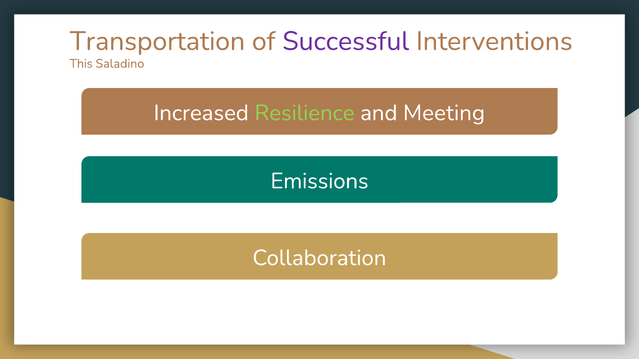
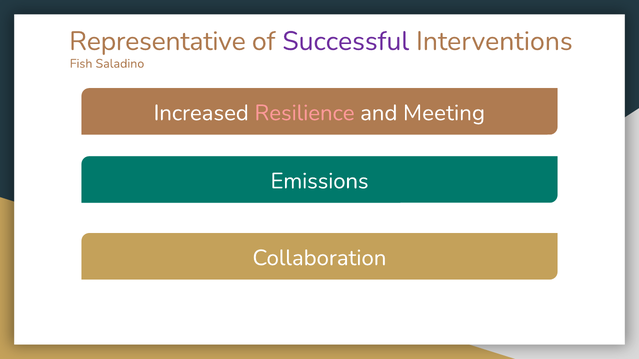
Transportation: Transportation -> Representative
This: This -> Fish
Resilience colour: light green -> pink
